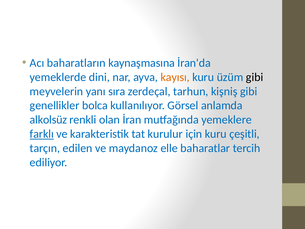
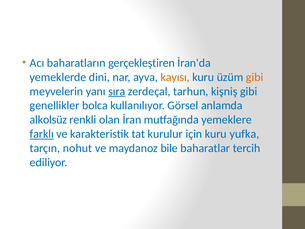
kaynaşmasına: kaynaşmasına -> gerçekleştiren
gibi at (255, 77) colour: black -> orange
sıra underline: none -> present
çeşitli: çeşitli -> yufka
edilen: edilen -> nohut
elle: elle -> bile
